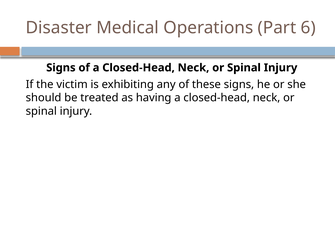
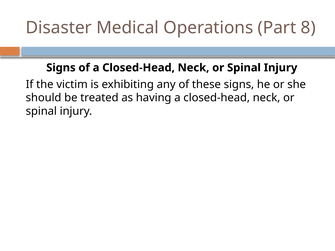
6: 6 -> 8
